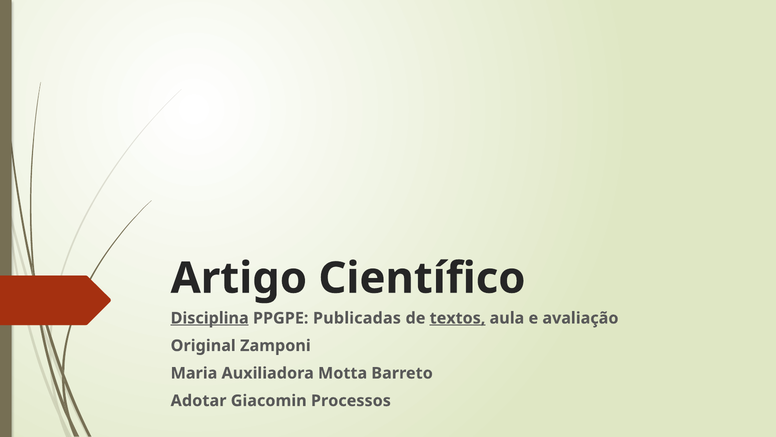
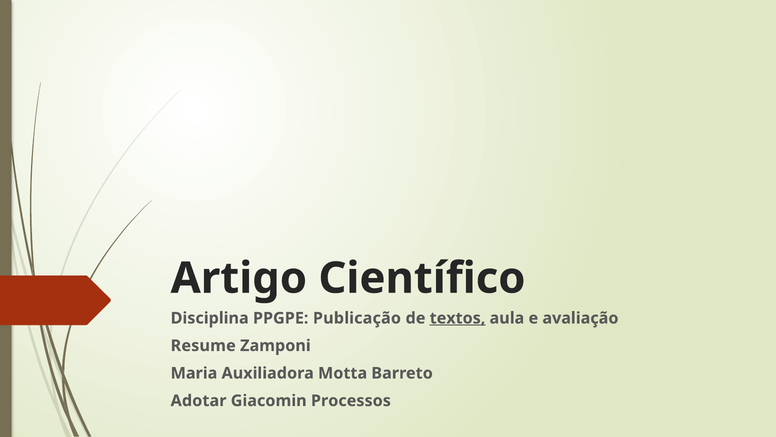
Disciplina underline: present -> none
Publicadas: Publicadas -> Publicação
Original: Original -> Resume
